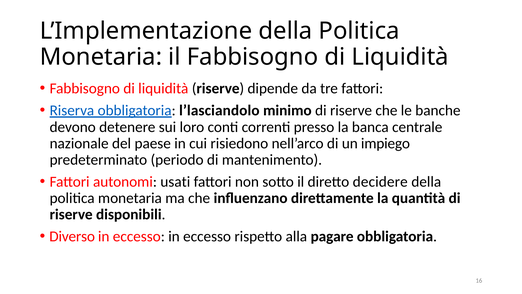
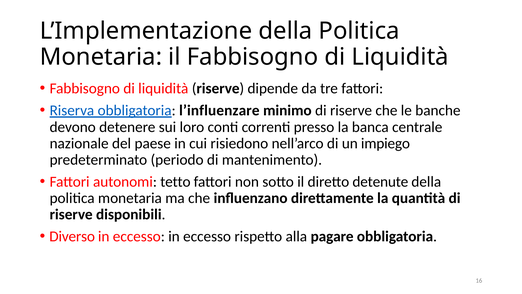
l’lasciandolo: l’lasciandolo -> l’influenzare
usati: usati -> tetto
decidere: decidere -> detenute
